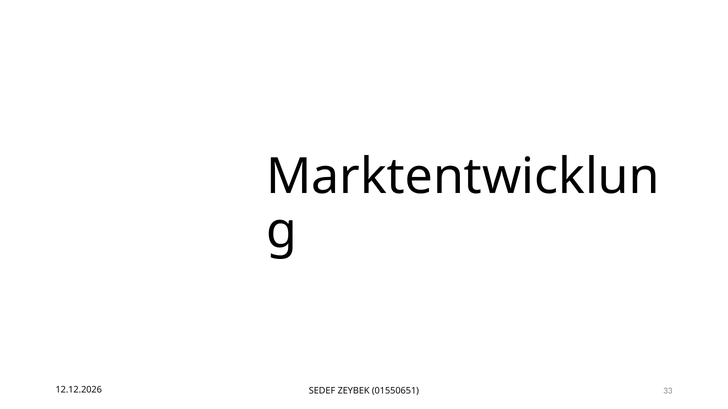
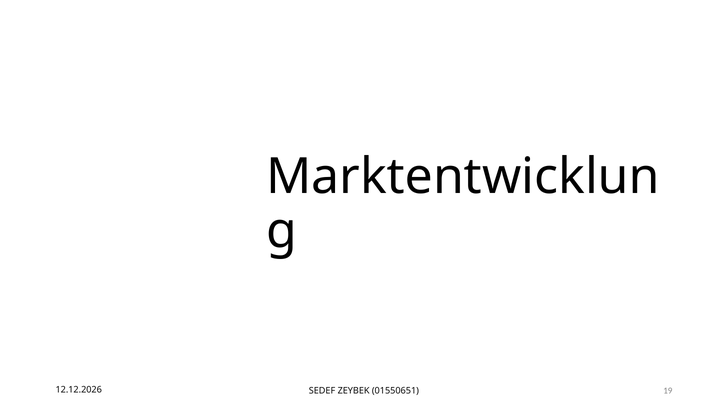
33: 33 -> 19
